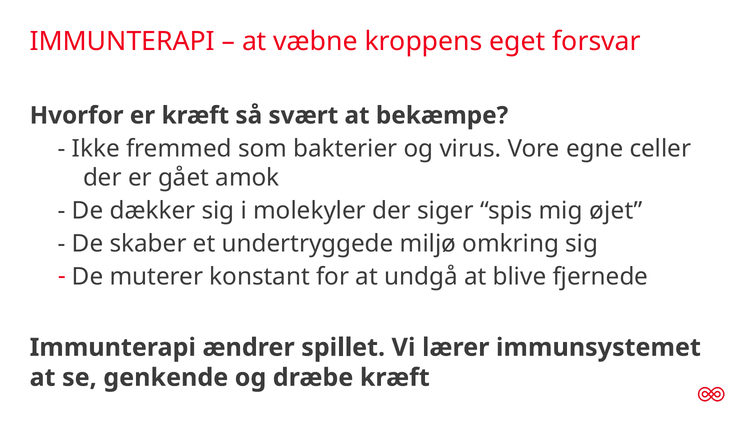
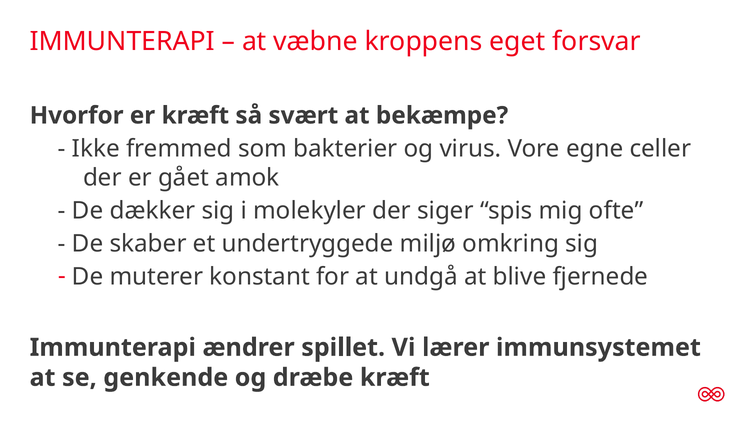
øjet: øjet -> ofte
